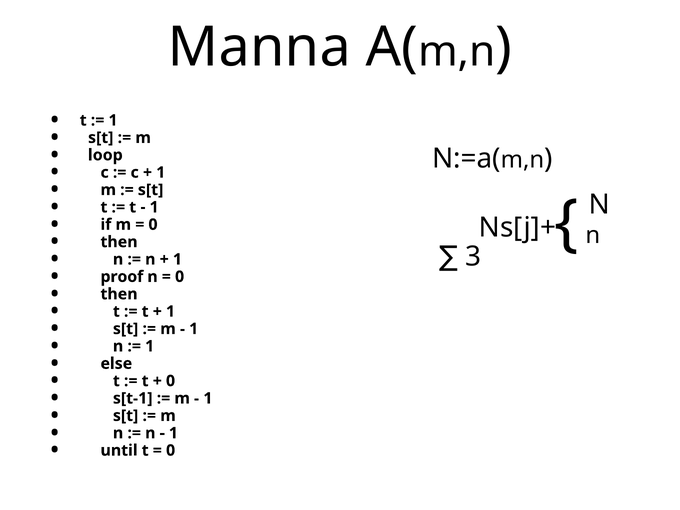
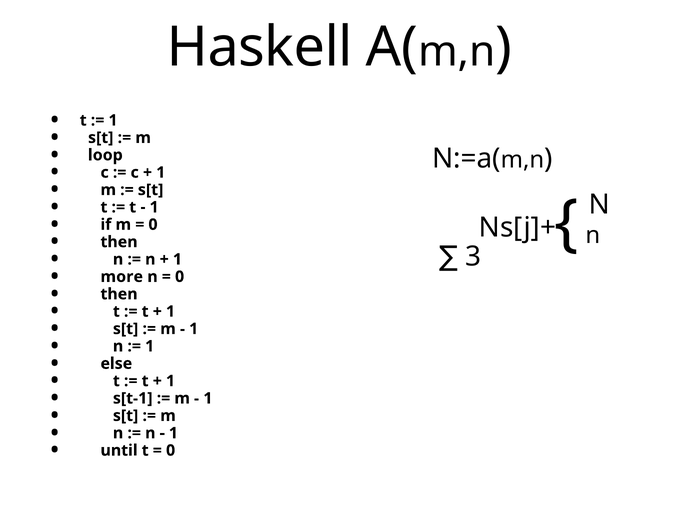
Manna: Manna -> Haskell
proof: proof -> more
0 at (171, 381): 0 -> 1
